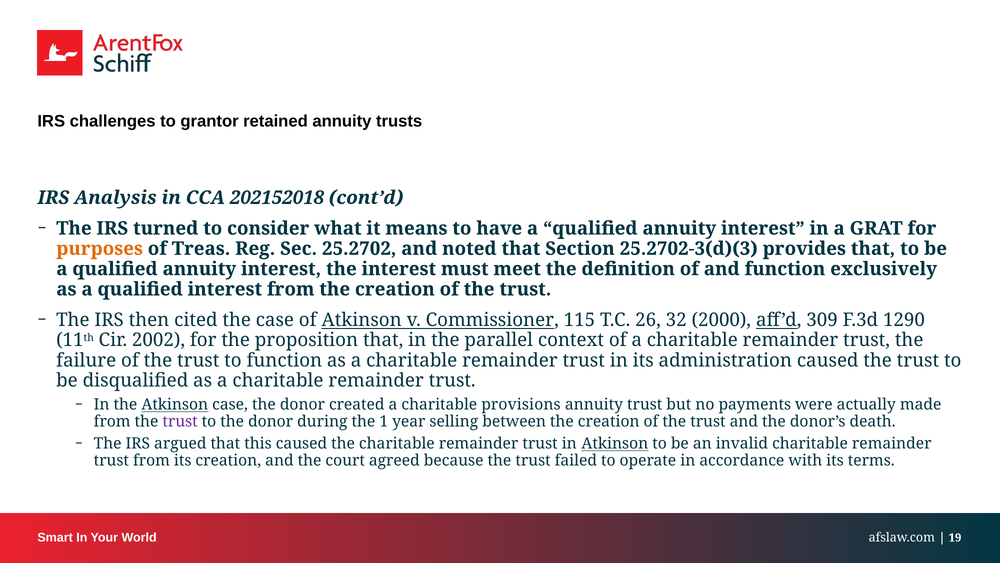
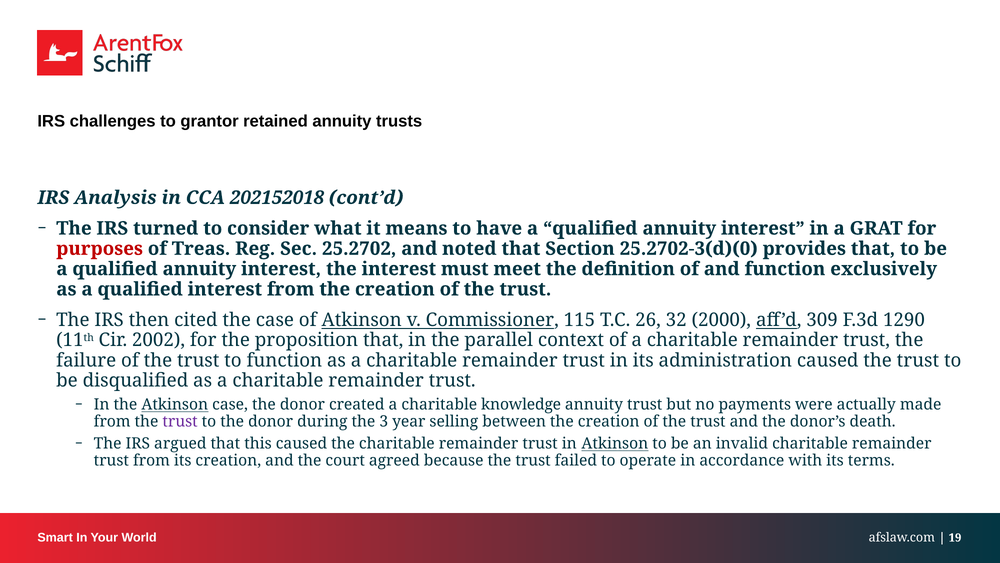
purposes colour: orange -> red
25.2702-3(d)(3: 25.2702-3(d)(3 -> 25.2702-3(d)(0
provisions: provisions -> knowledge
1: 1 -> 3
